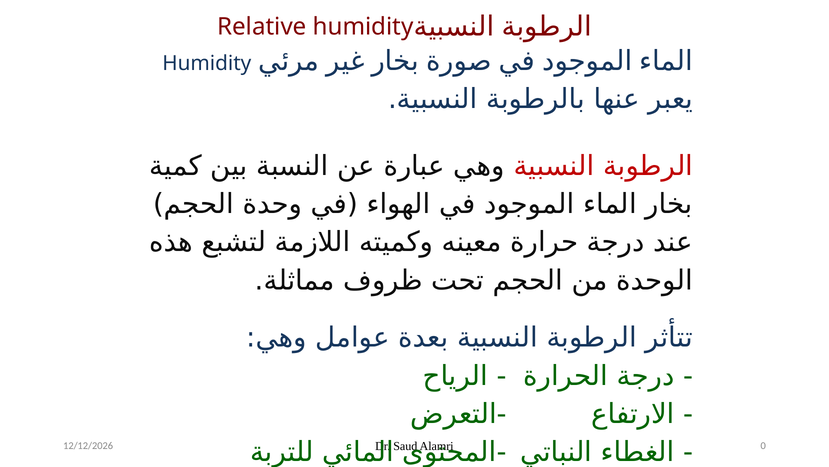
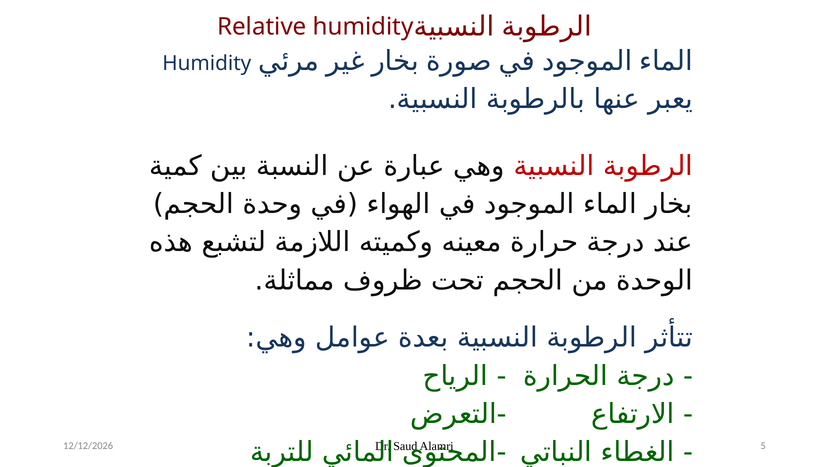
0: 0 -> 5
